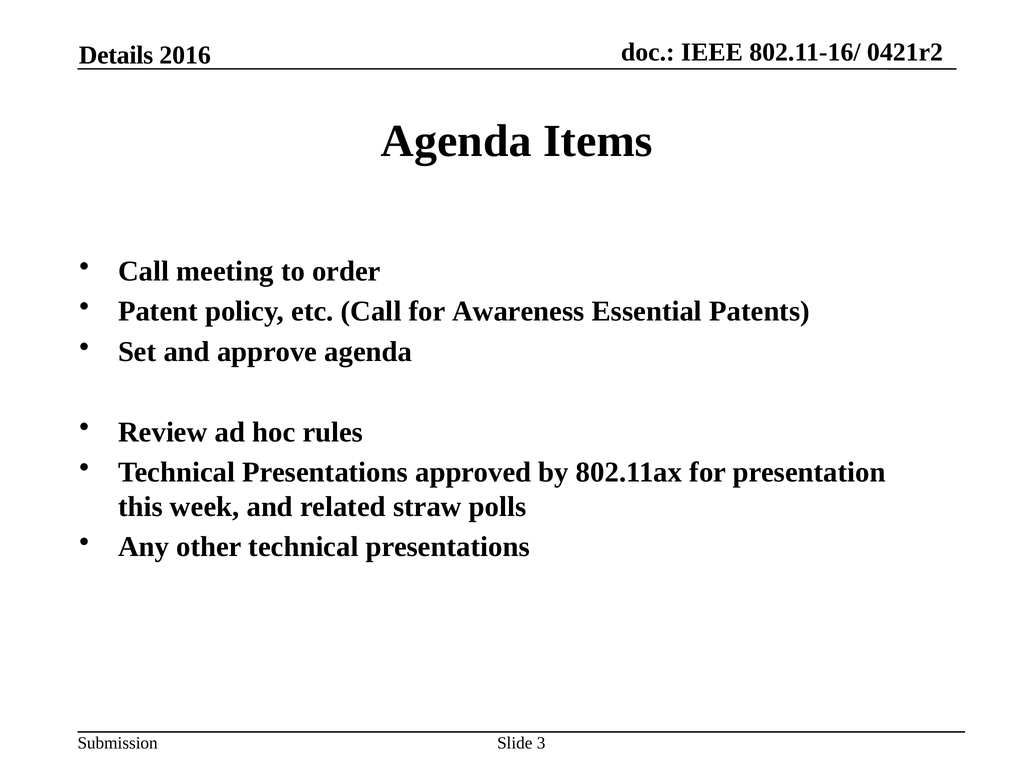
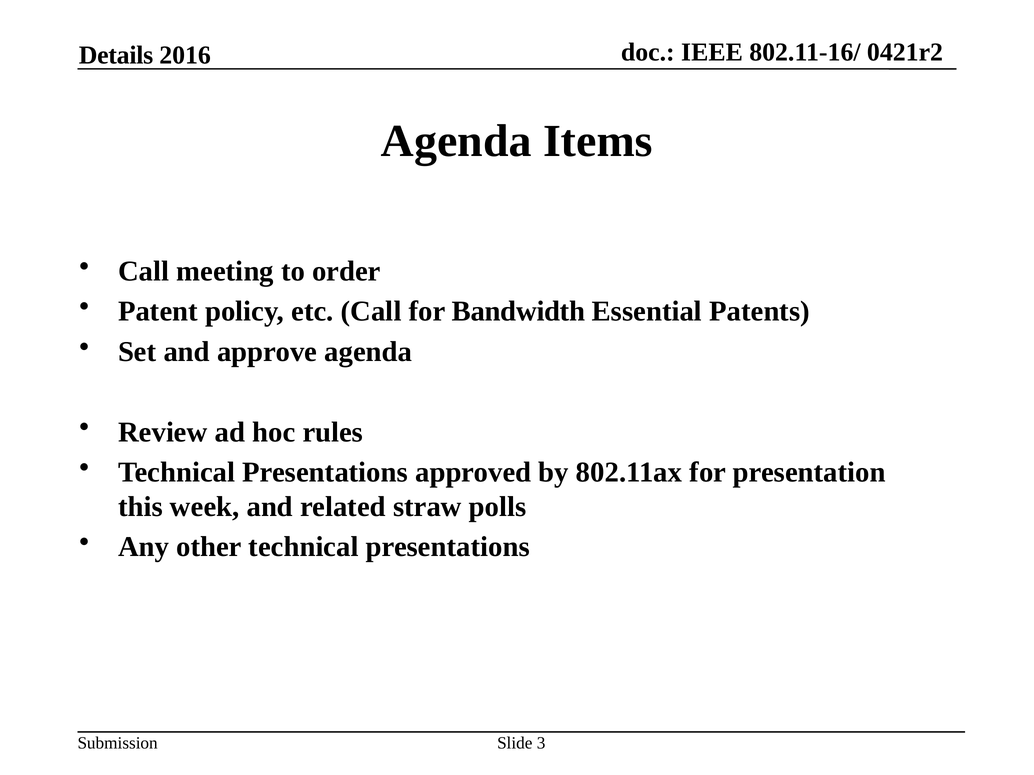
Awareness: Awareness -> Bandwidth
